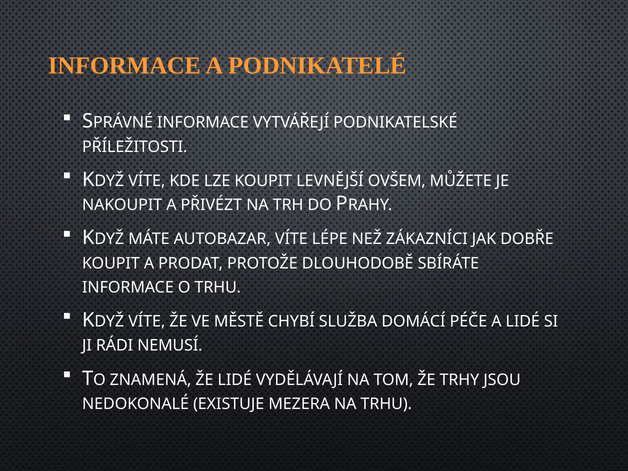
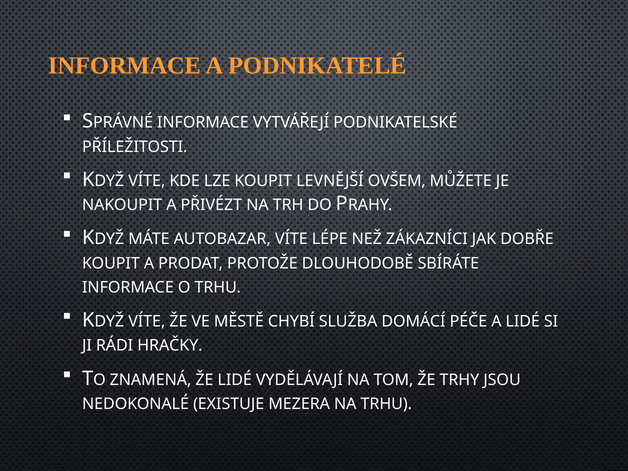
NEMUSÍ: NEMUSÍ -> HRAČKY
